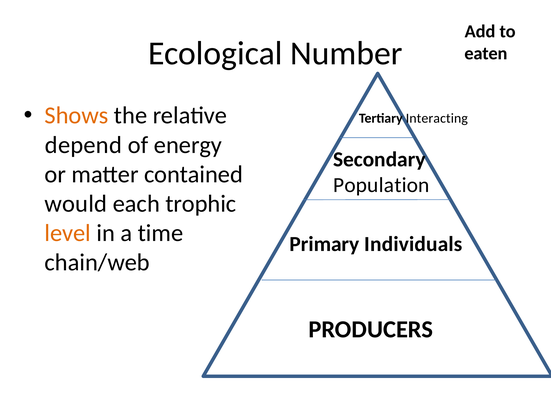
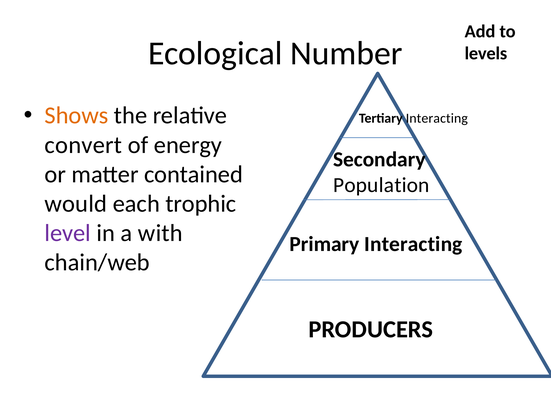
eaten: eaten -> levels
depend: depend -> convert
level colour: orange -> purple
time: time -> with
Primary Individuals: Individuals -> Interacting
